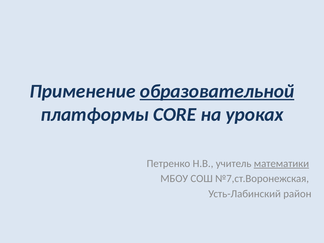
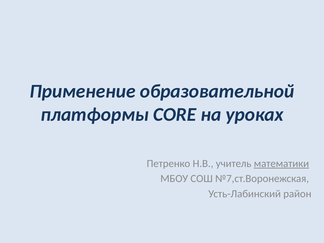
образовательной underline: present -> none
